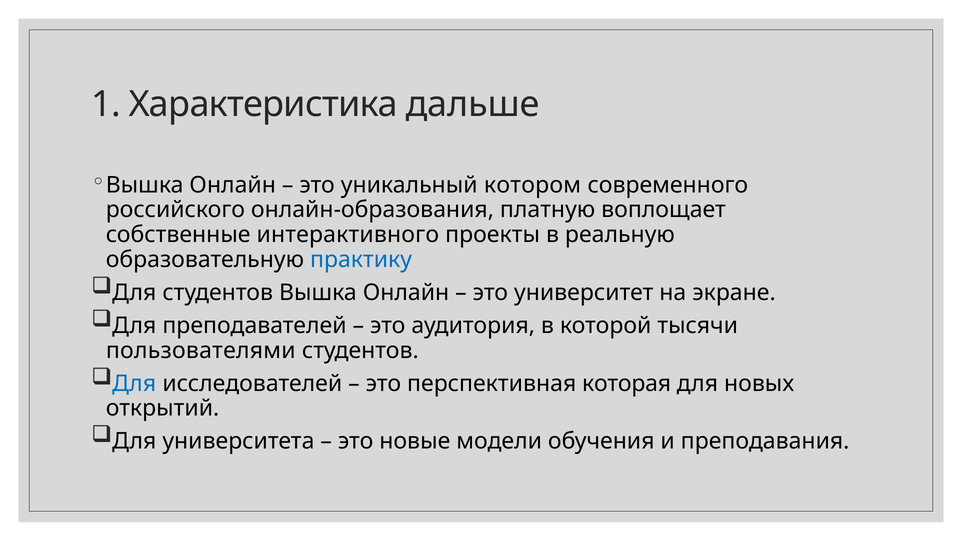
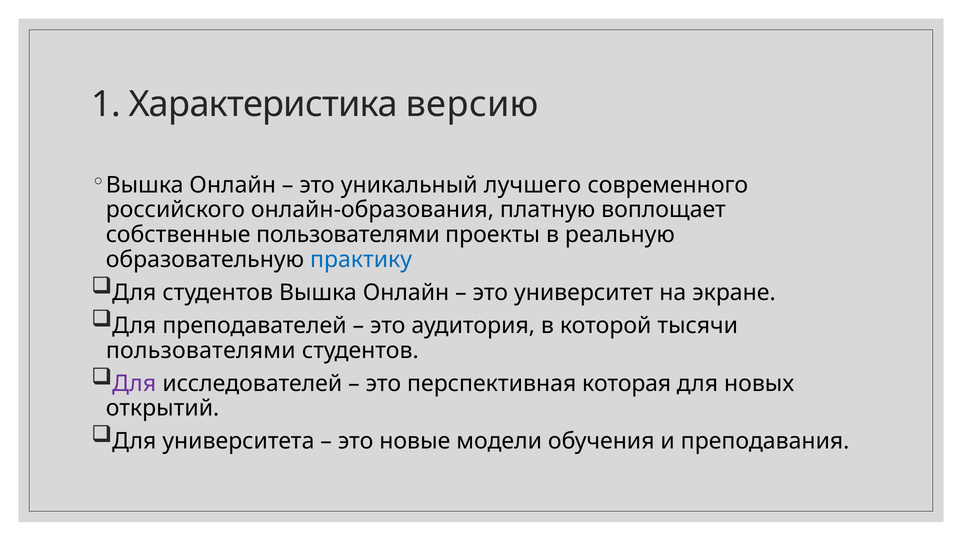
дальше: дальше -> версию
котором: котором -> лучшего
собственные интерактивного: интерактивного -> пользователями
Для at (134, 384) colour: blue -> purple
